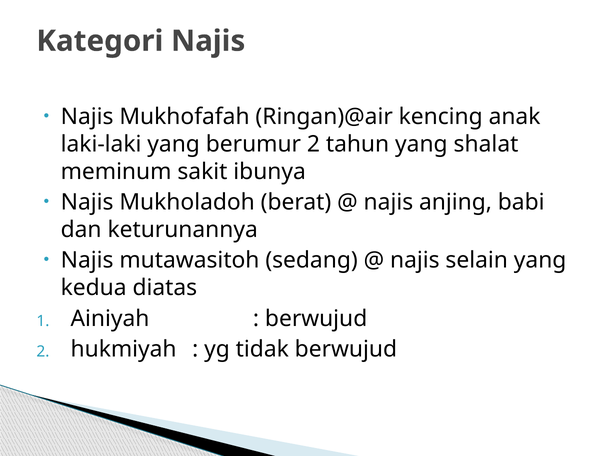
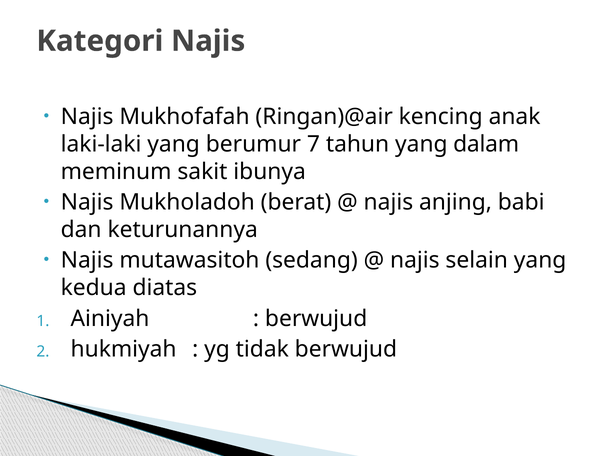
berumur 2: 2 -> 7
shalat: shalat -> dalam
